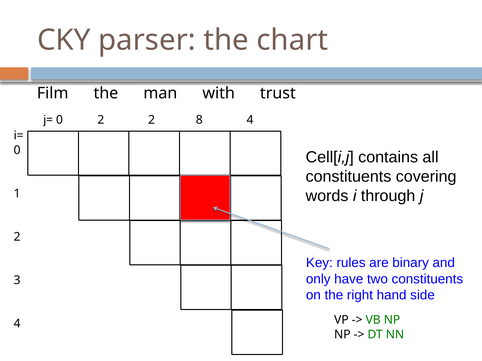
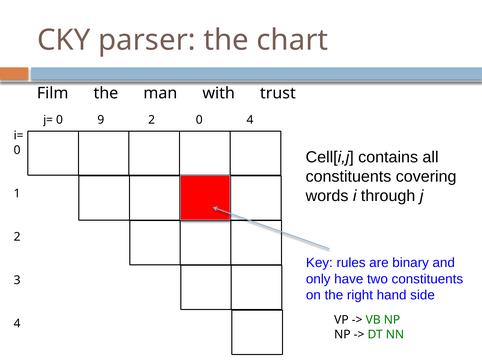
0 2: 2 -> 9
2 8: 8 -> 0
